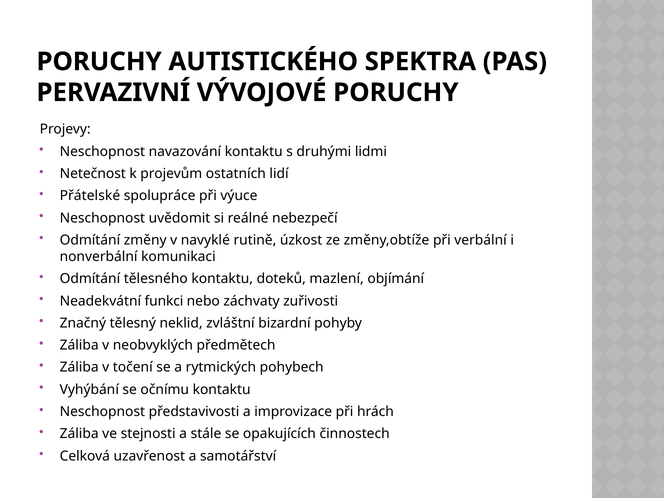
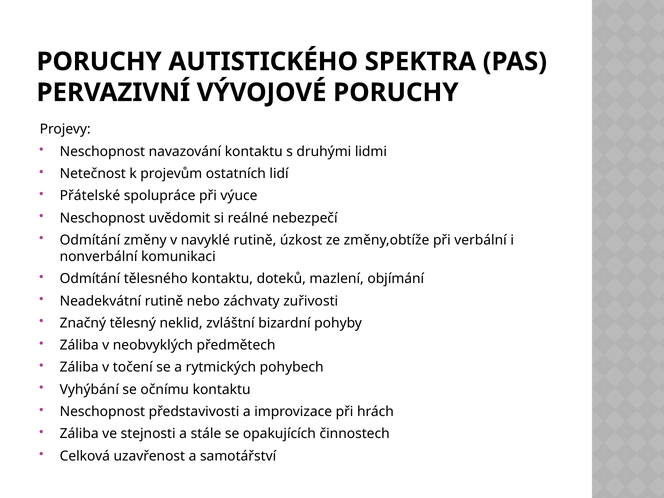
Neadekvátní funkci: funkci -> rutině
